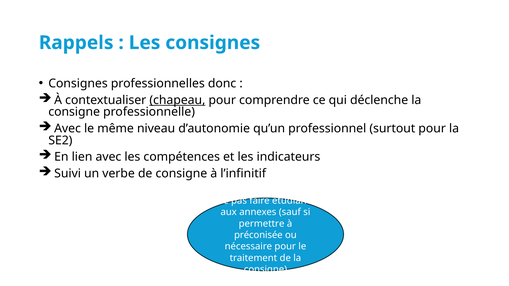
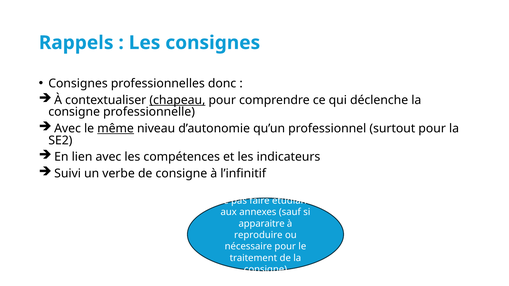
même underline: none -> present
permettre: permettre -> apparaitre
préconisée: préconisée -> reproduire
